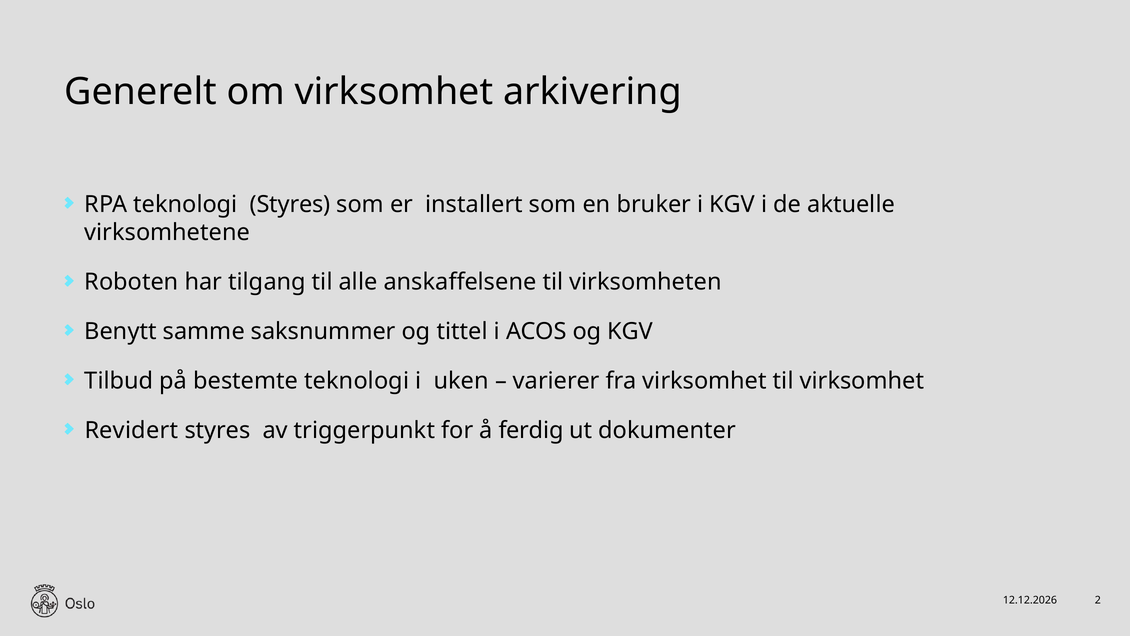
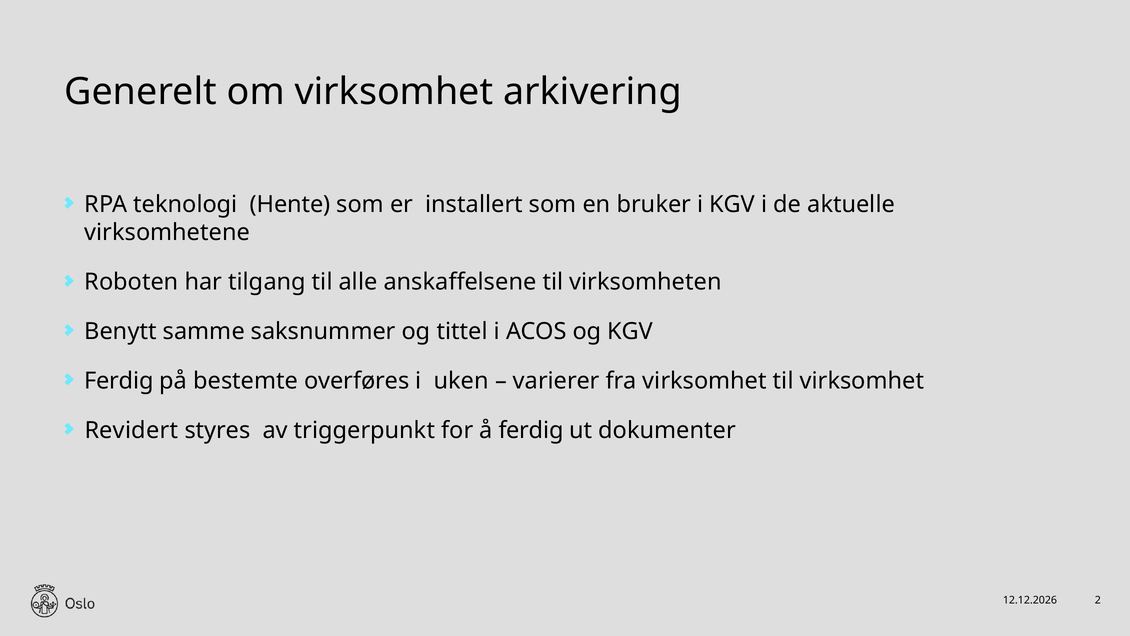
teknologi Styres: Styres -> Hente
Tilbud at (119, 381): Tilbud -> Ferdig
bestemte teknologi: teknologi -> overføres
